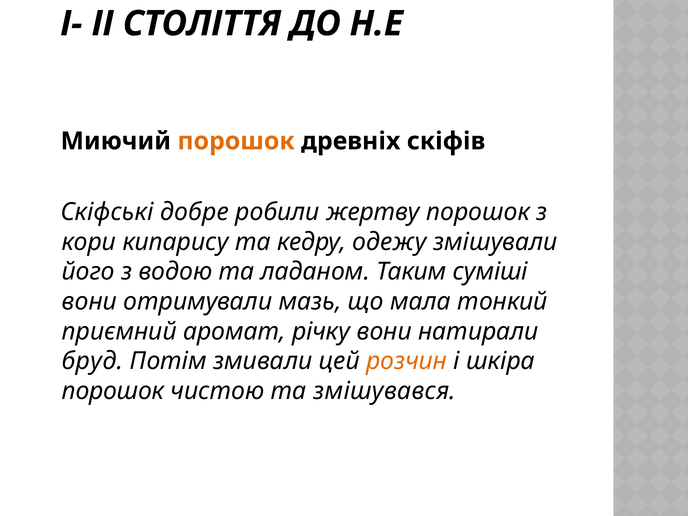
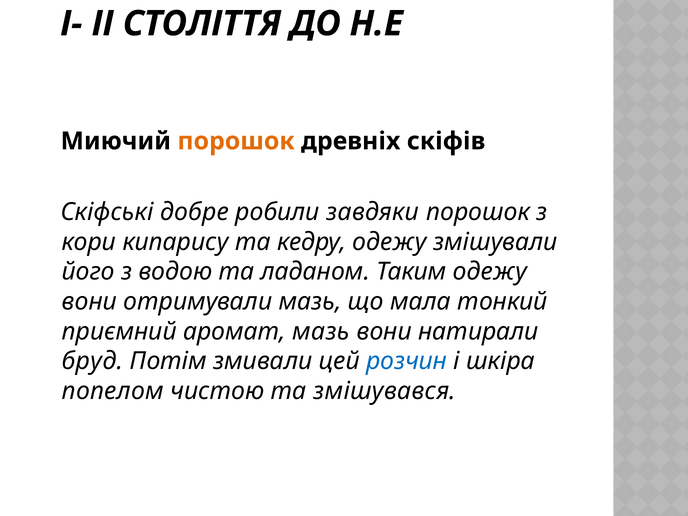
жертву: жертву -> завдяки
Таким суміші: суміші -> одежу
аромат річку: річку -> мазь
розчин colour: orange -> blue
порошок at (113, 391): порошок -> попелом
